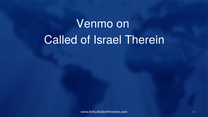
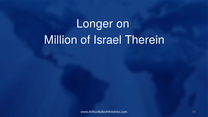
Venmo: Venmo -> Longer
Called: Called -> Million
